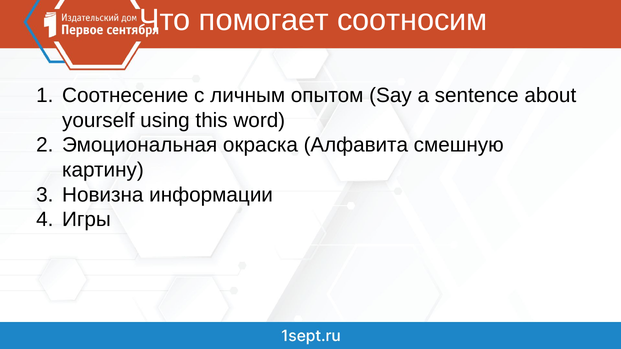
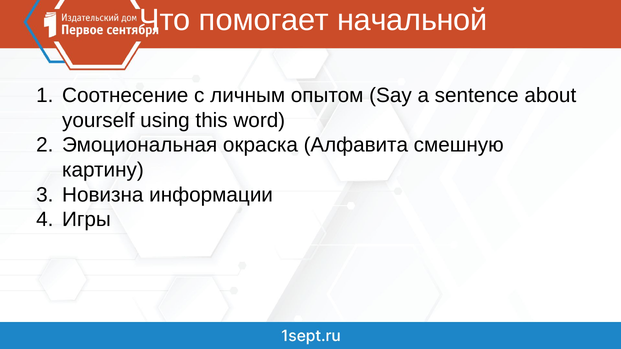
соотносим: соотносим -> начальной
